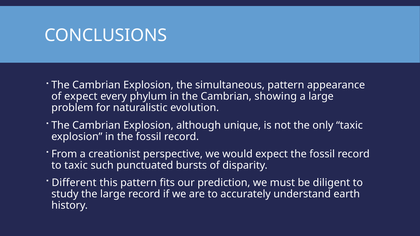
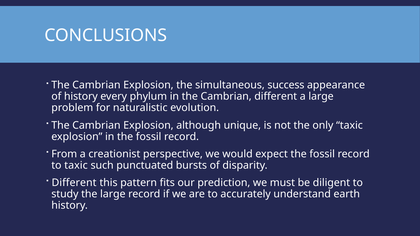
simultaneous pattern: pattern -> success
of expect: expect -> history
Cambrian showing: showing -> different
